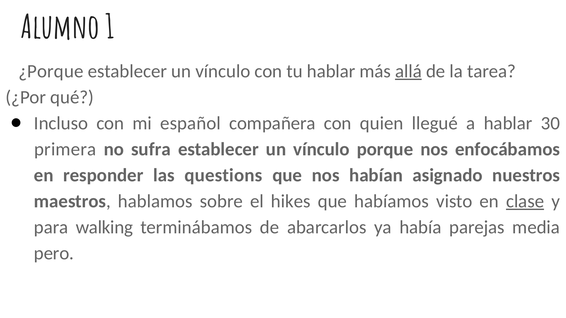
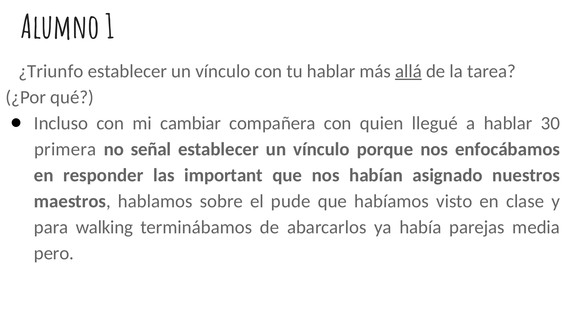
¿Porque: ¿Porque -> ¿Triunfo
español: español -> cambiar
sufra: sufra -> señal
questions: questions -> important
hikes: hikes -> pude
clase underline: present -> none
